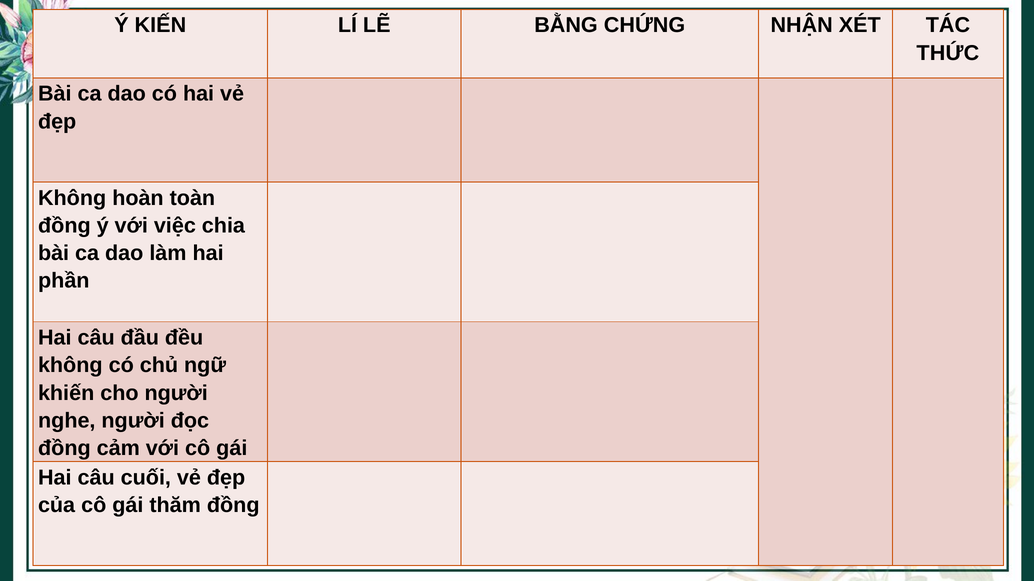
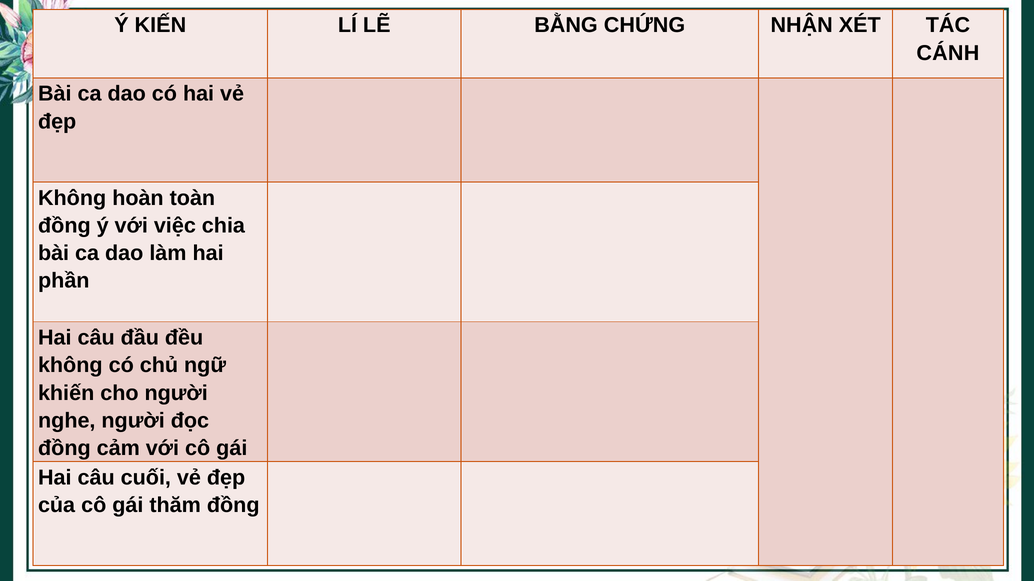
THỨC: THỨC -> CÁNH
